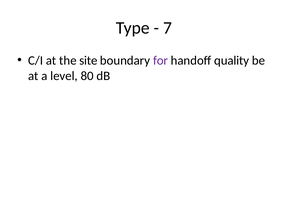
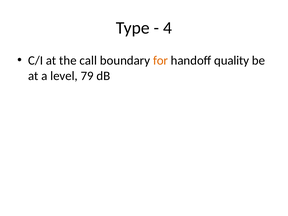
7: 7 -> 4
site: site -> call
for colour: purple -> orange
80: 80 -> 79
